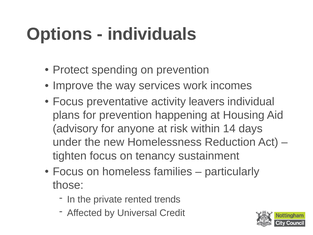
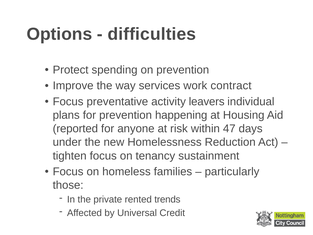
individuals: individuals -> difficulties
incomes: incomes -> contract
advisory: advisory -> reported
14: 14 -> 47
